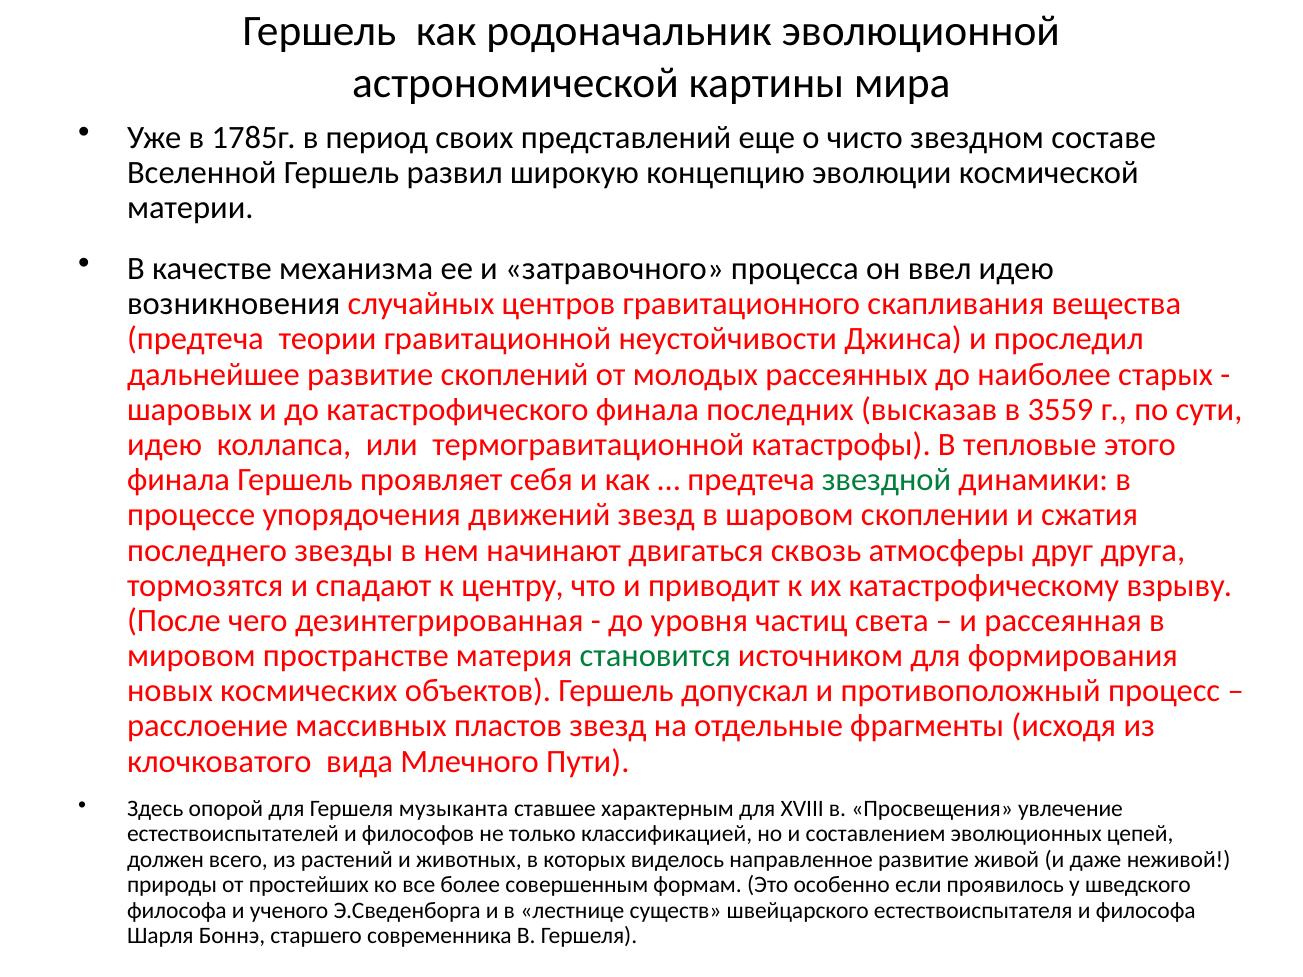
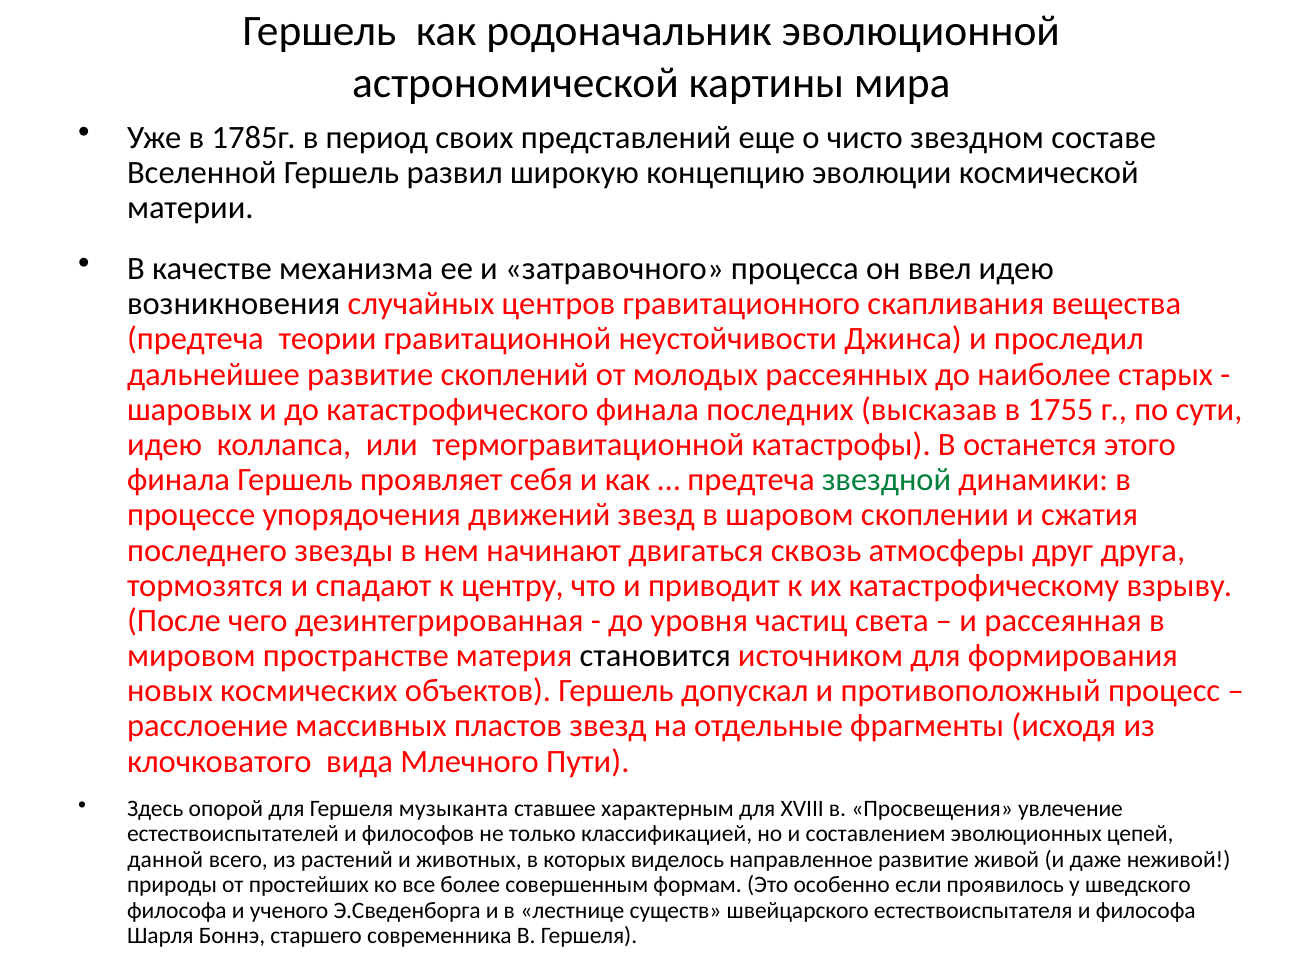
3559: 3559 -> 1755
тепловые: тепловые -> останется
становится colour: green -> black
должен: должен -> данной
